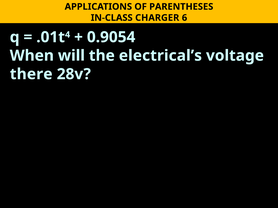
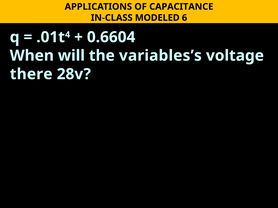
PARENTHESES: PARENTHESES -> CAPACITANCE
CHARGER: CHARGER -> MODELED
0.9054: 0.9054 -> 0.6604
electrical’s: electrical’s -> variables’s
